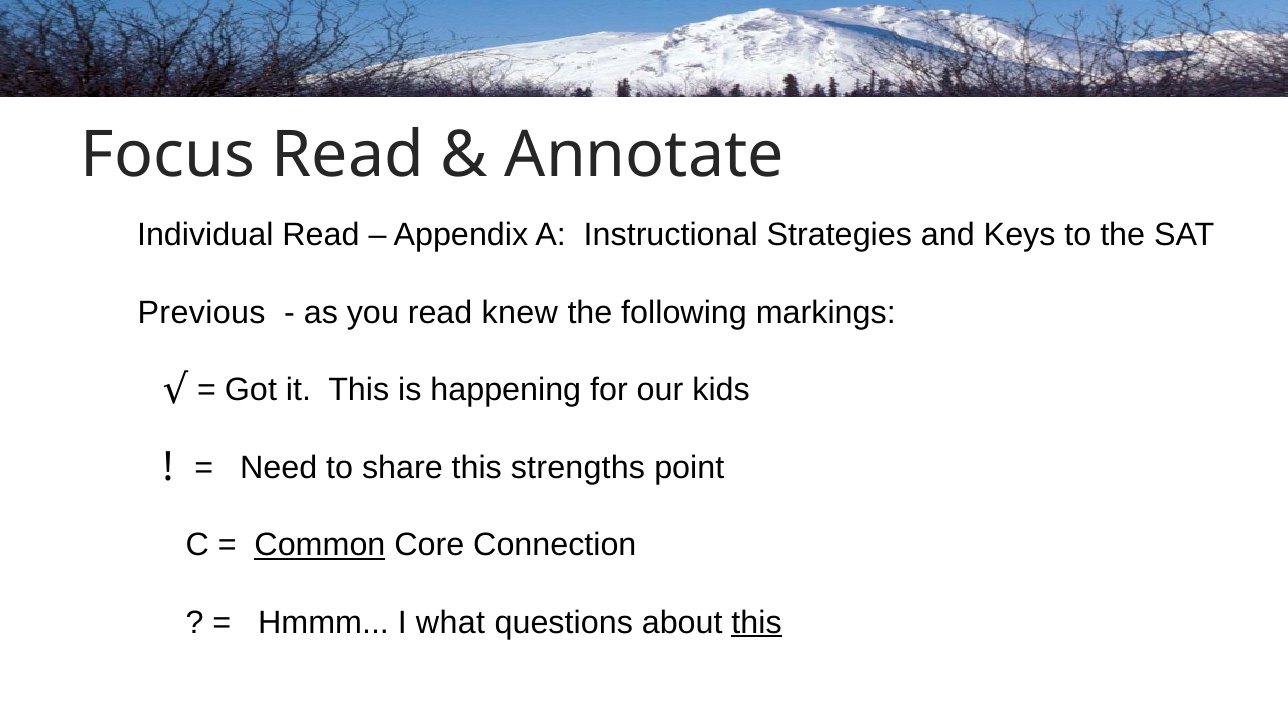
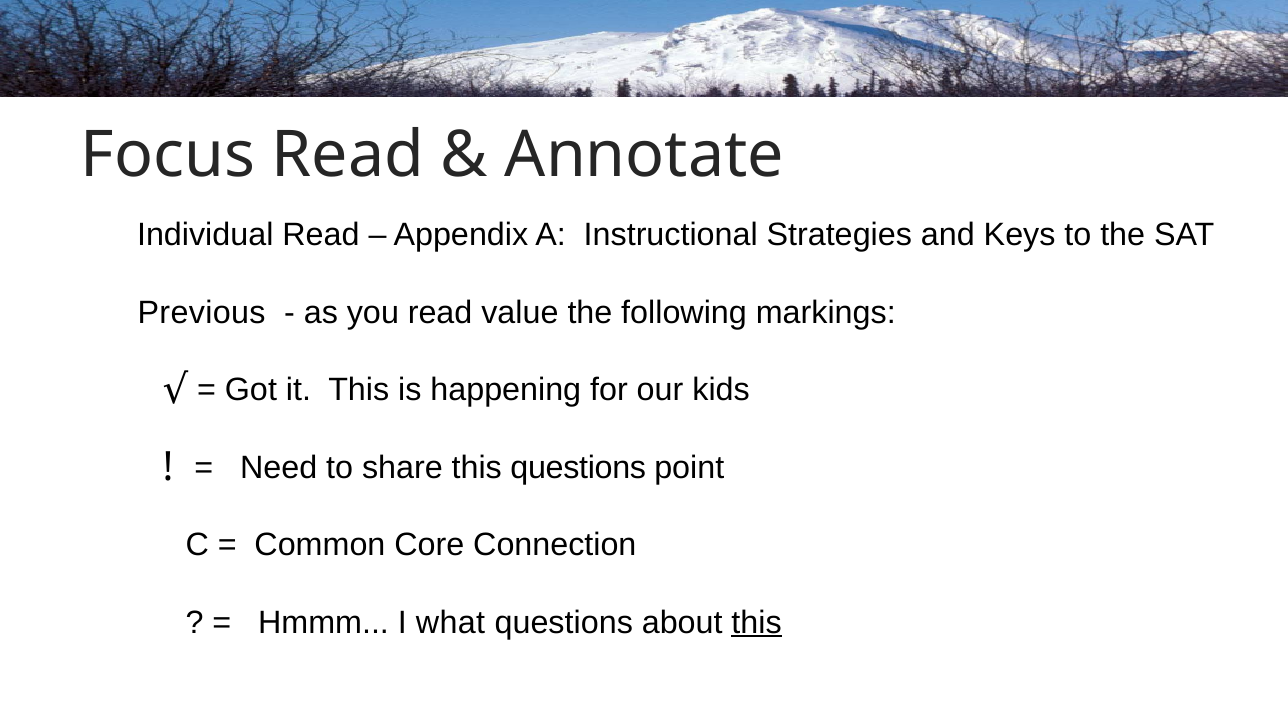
knew: knew -> value
this strengths: strengths -> questions
Common underline: present -> none
